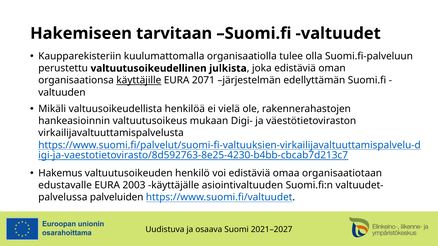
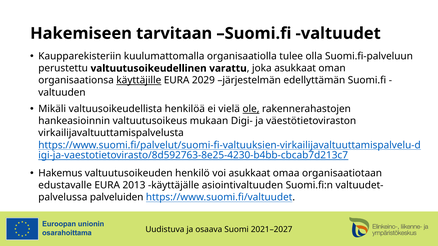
julkista: julkista -> varattu
joka edistäviä: edistäviä -> asukkaat
2071: 2071 -> 2029
ole underline: none -> present
voi edistäviä: edistäviä -> asukkaat
2003: 2003 -> 2013
